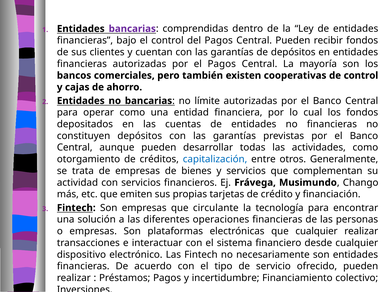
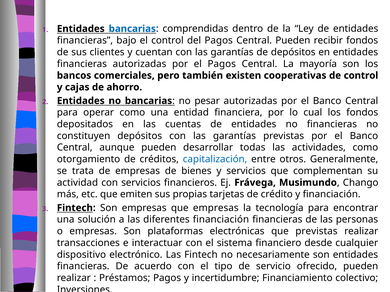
bancarias at (132, 29) colour: purple -> blue
límite: límite -> pesar
que circulante: circulante -> empresas
diferentes operaciones: operaciones -> financiación
que cualquier: cualquier -> previstas
